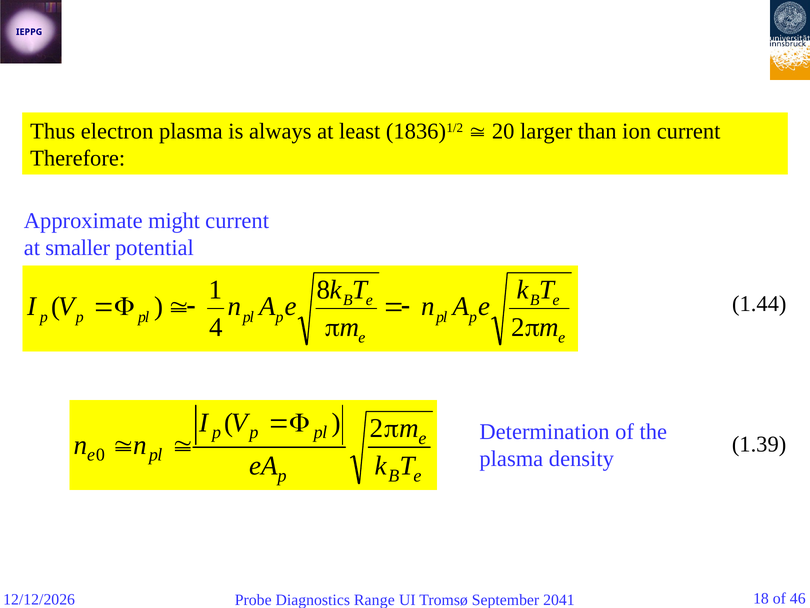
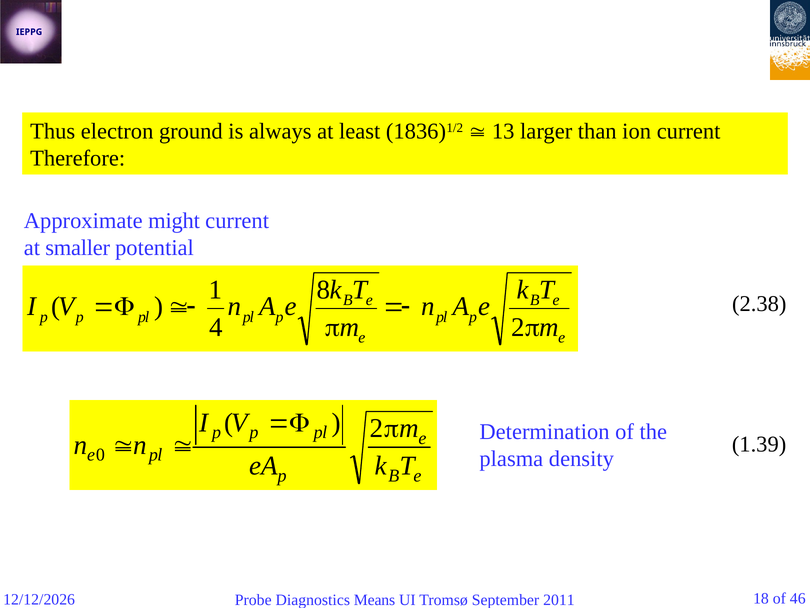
electron plasma: plasma -> ground
20: 20 -> 13
1.44: 1.44 -> 2.38
Range: Range -> Means
2041: 2041 -> 2011
